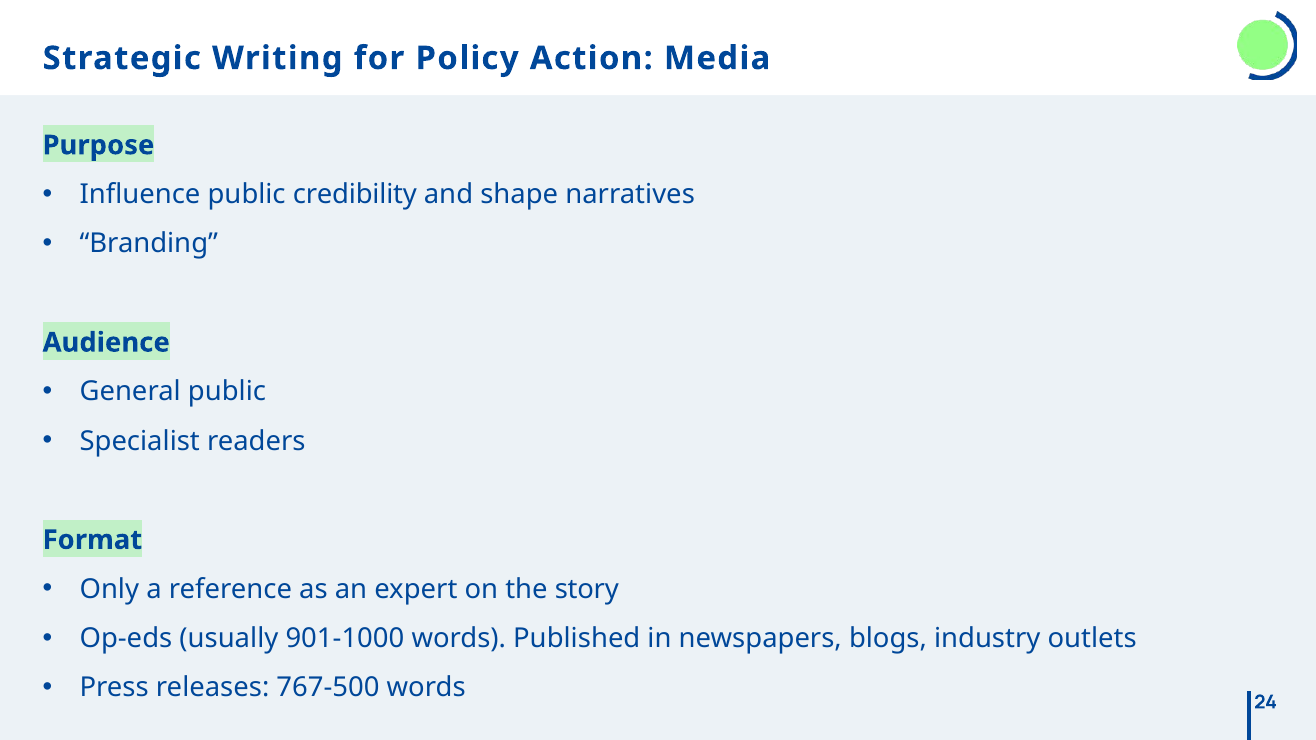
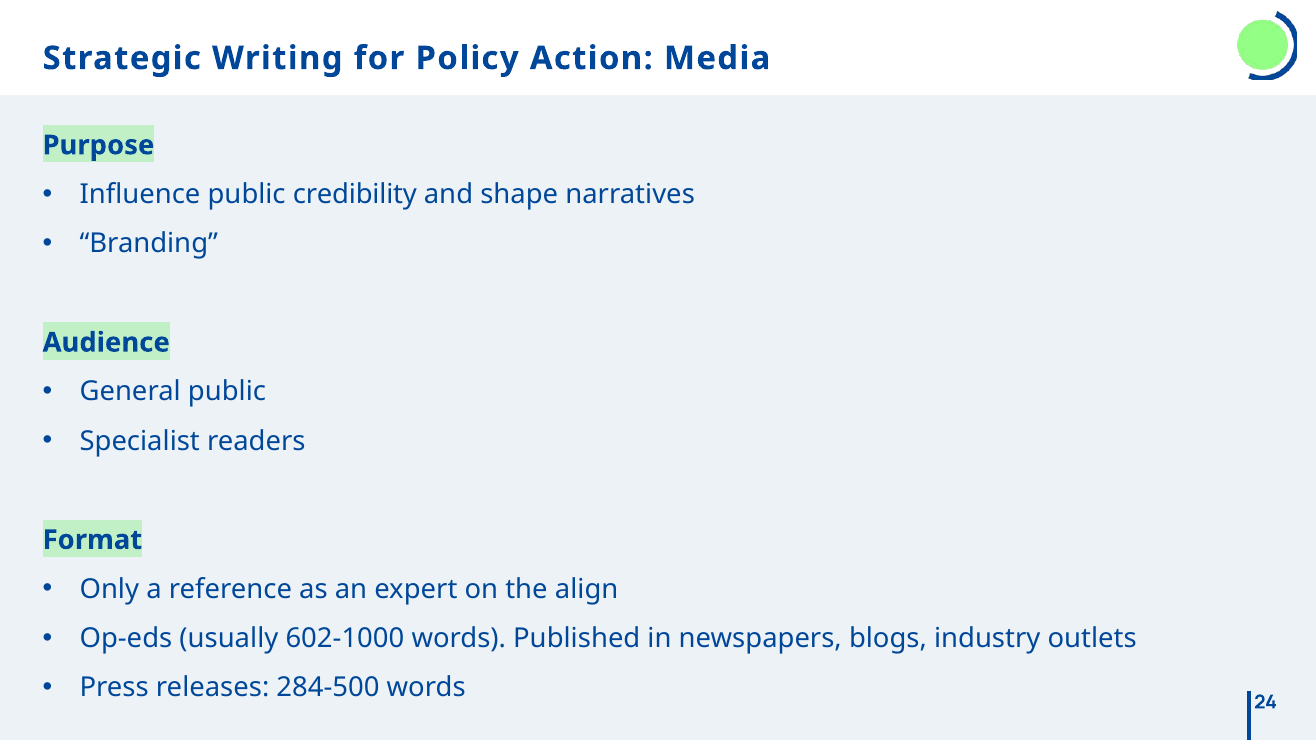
story: story -> align
901-1000: 901-1000 -> 602-1000
767-500: 767-500 -> 284-500
